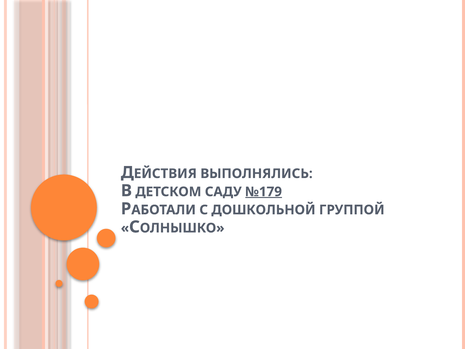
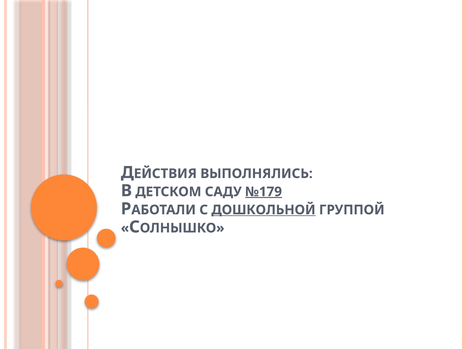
ДОШКОЛЬНОЙ underline: none -> present
